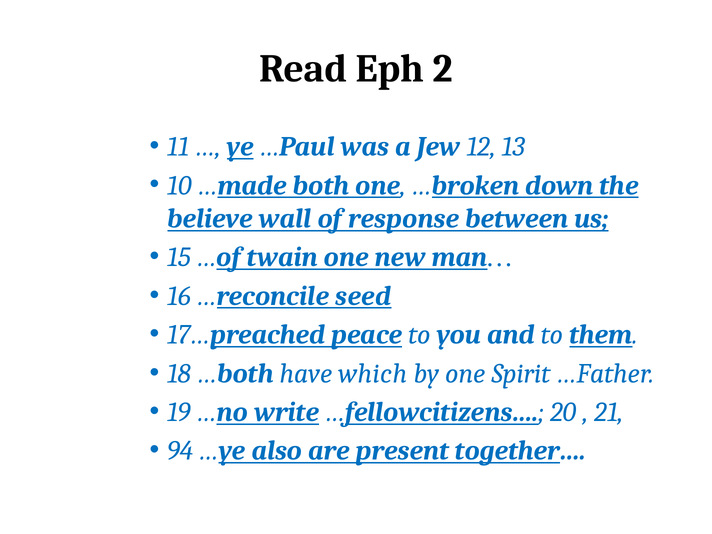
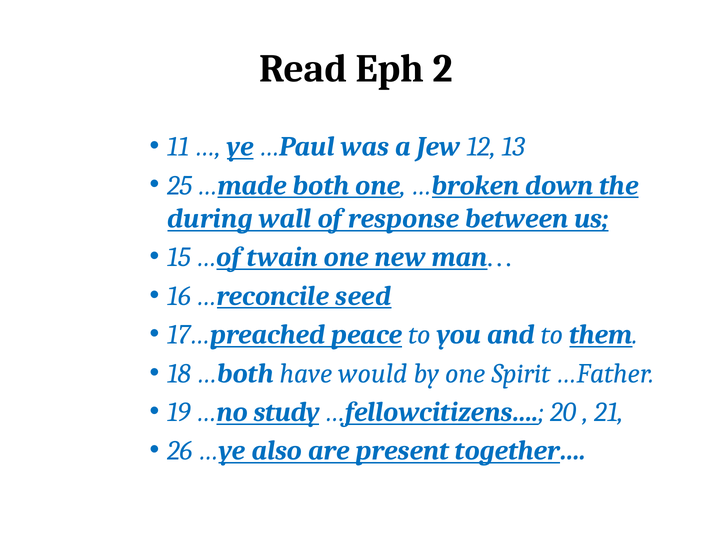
10: 10 -> 25
believe: believe -> during
which: which -> would
write: write -> study
94: 94 -> 26
